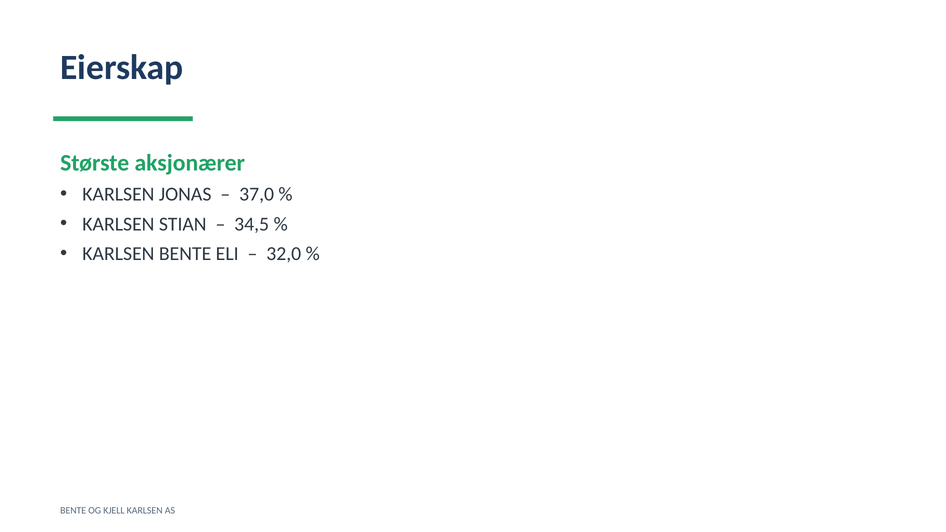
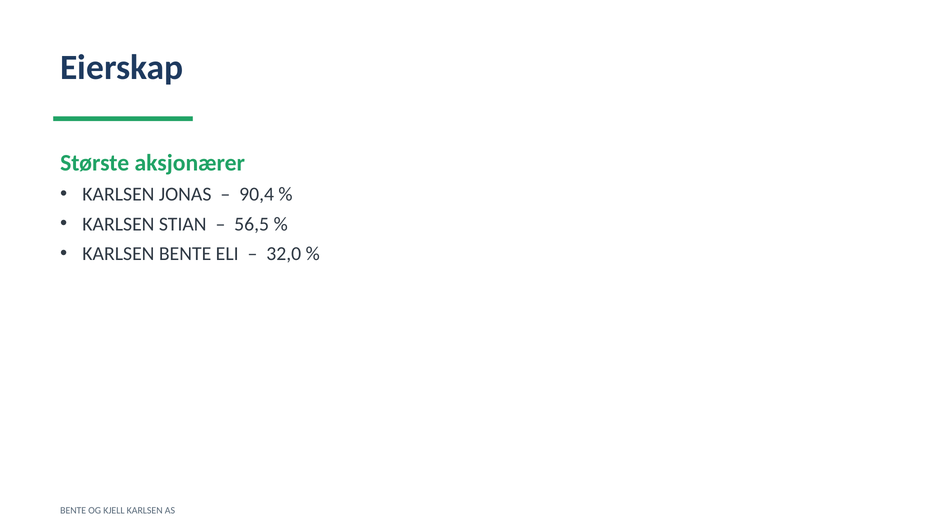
37,0: 37,0 -> 90,4
34,5: 34,5 -> 56,5
